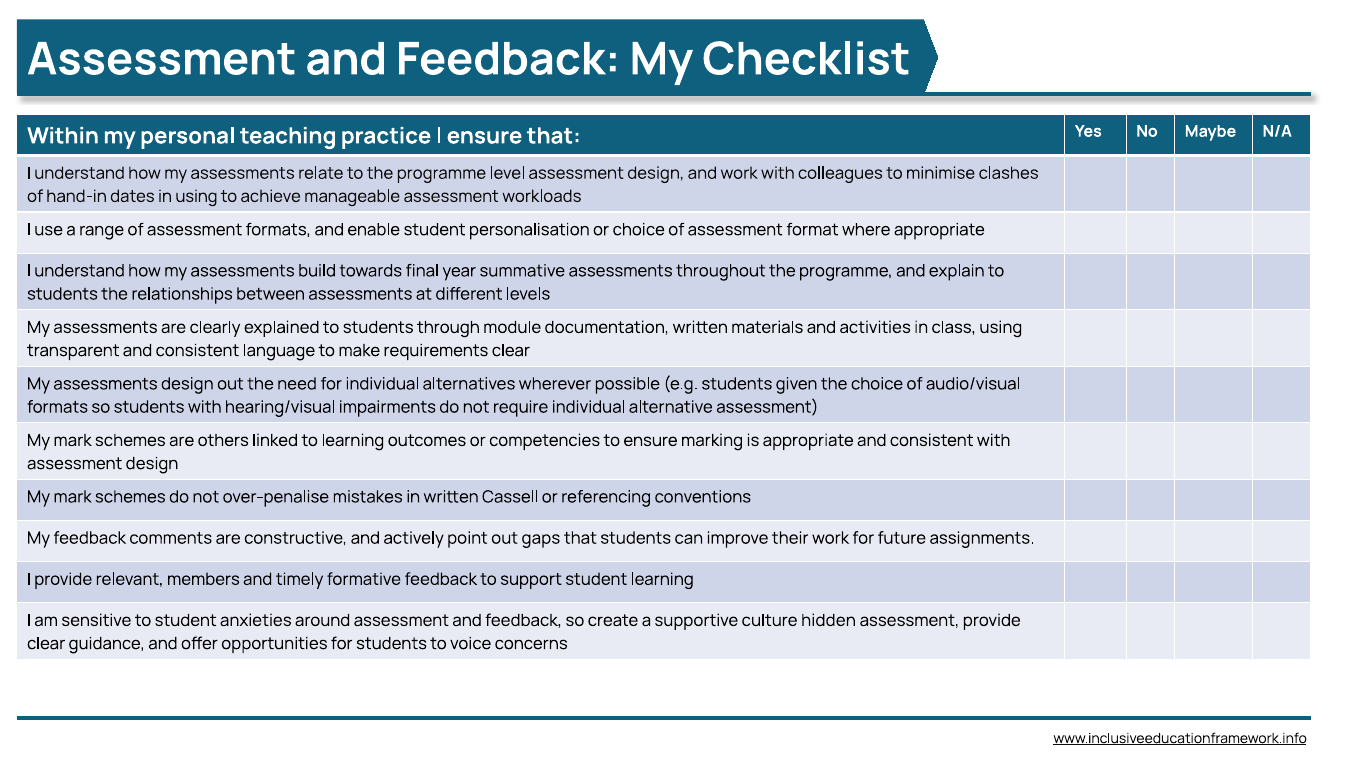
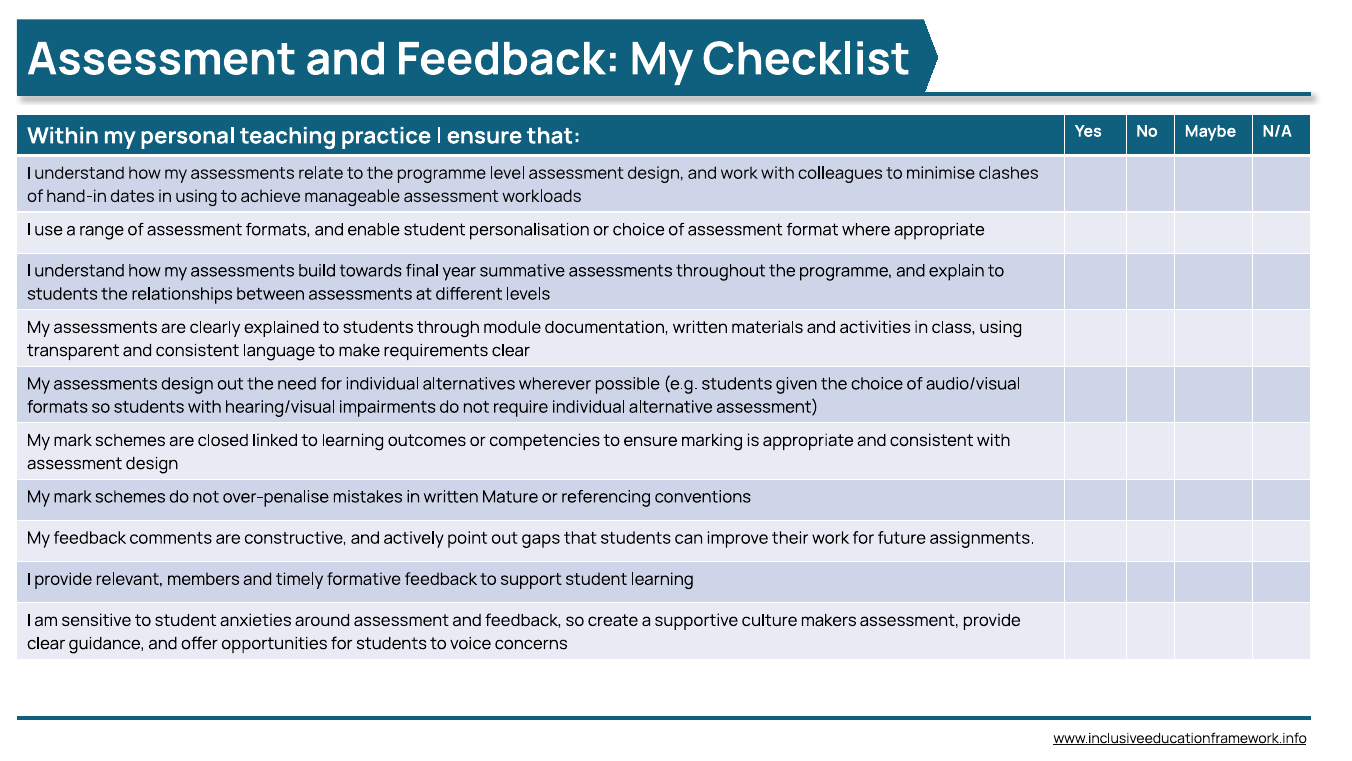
others: others -> closed
Cassell: Cassell -> Mature
hidden: hidden -> makers
